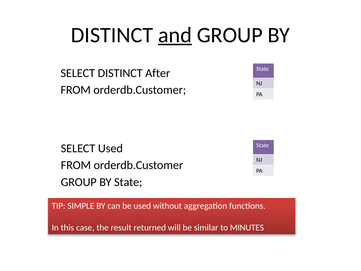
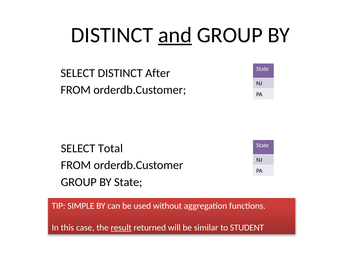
SELECT Used: Used -> Total
result underline: none -> present
MINUTES: MINUTES -> STUDENT
